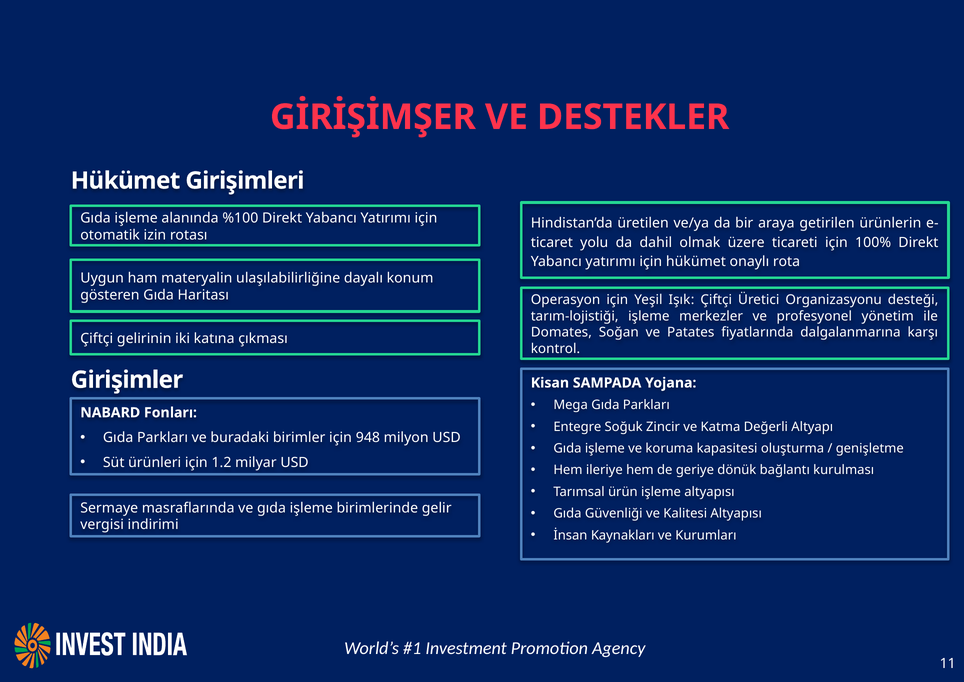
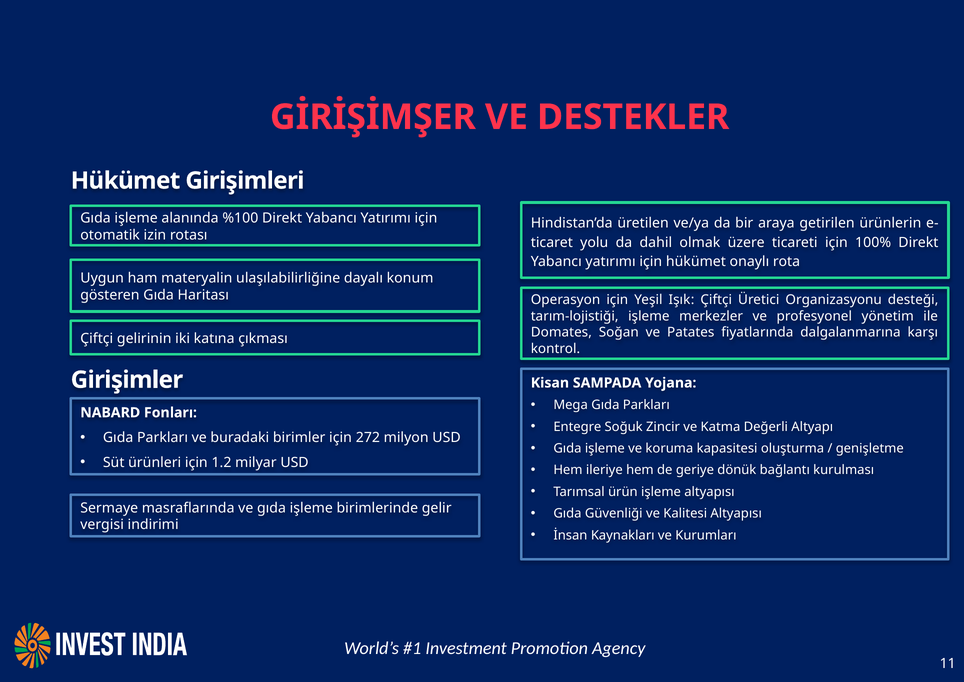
948: 948 -> 272
